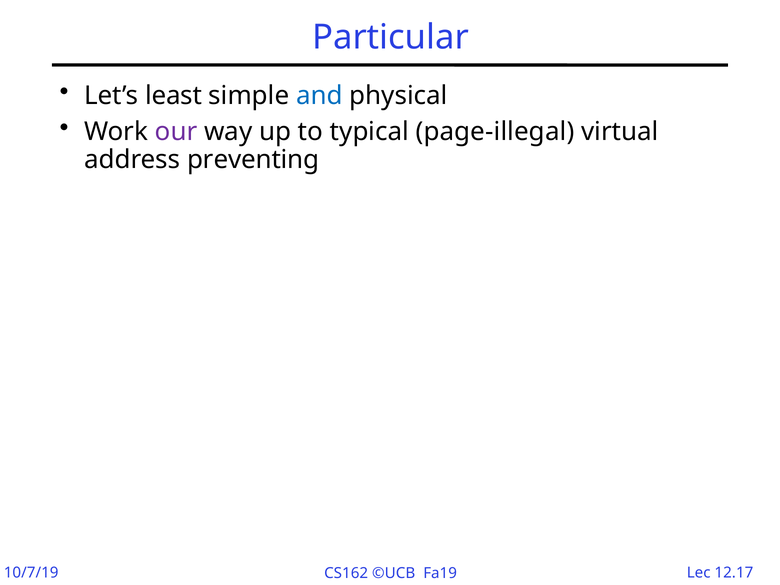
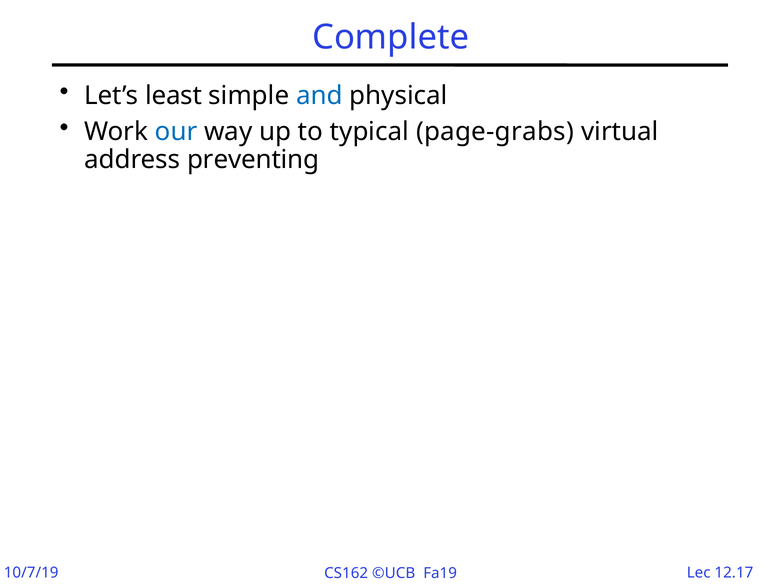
Particular: Particular -> Complete
our colour: purple -> blue
page-illegal: page-illegal -> page-grabs
